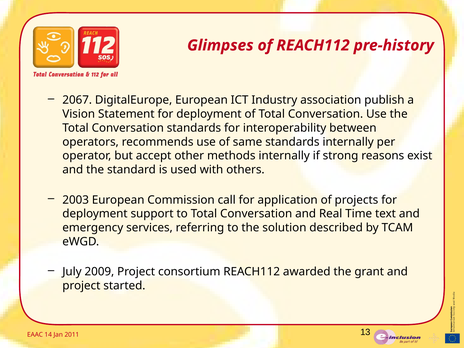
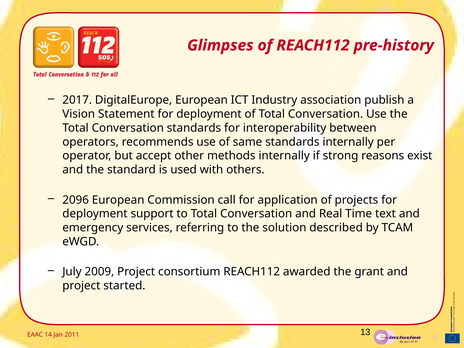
2067: 2067 -> 2017
2003: 2003 -> 2096
